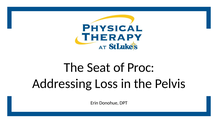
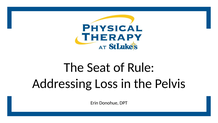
Proc: Proc -> Rule
